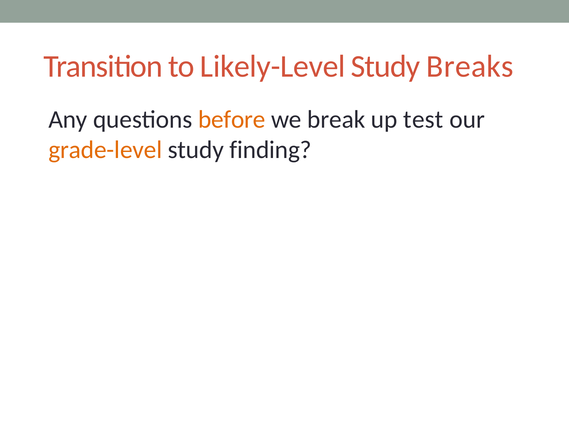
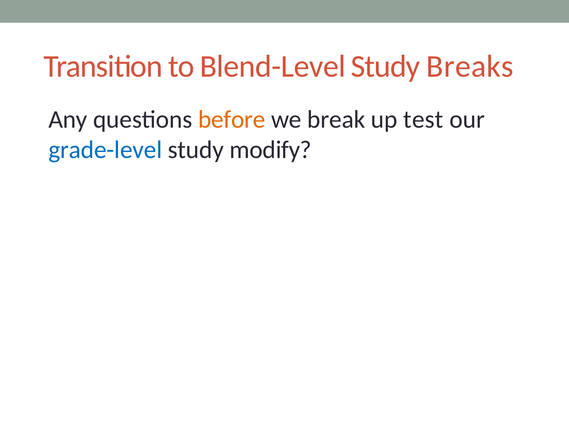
Likely-Level: Likely-Level -> Blend-Level
grade-level colour: orange -> blue
finding: finding -> modify
